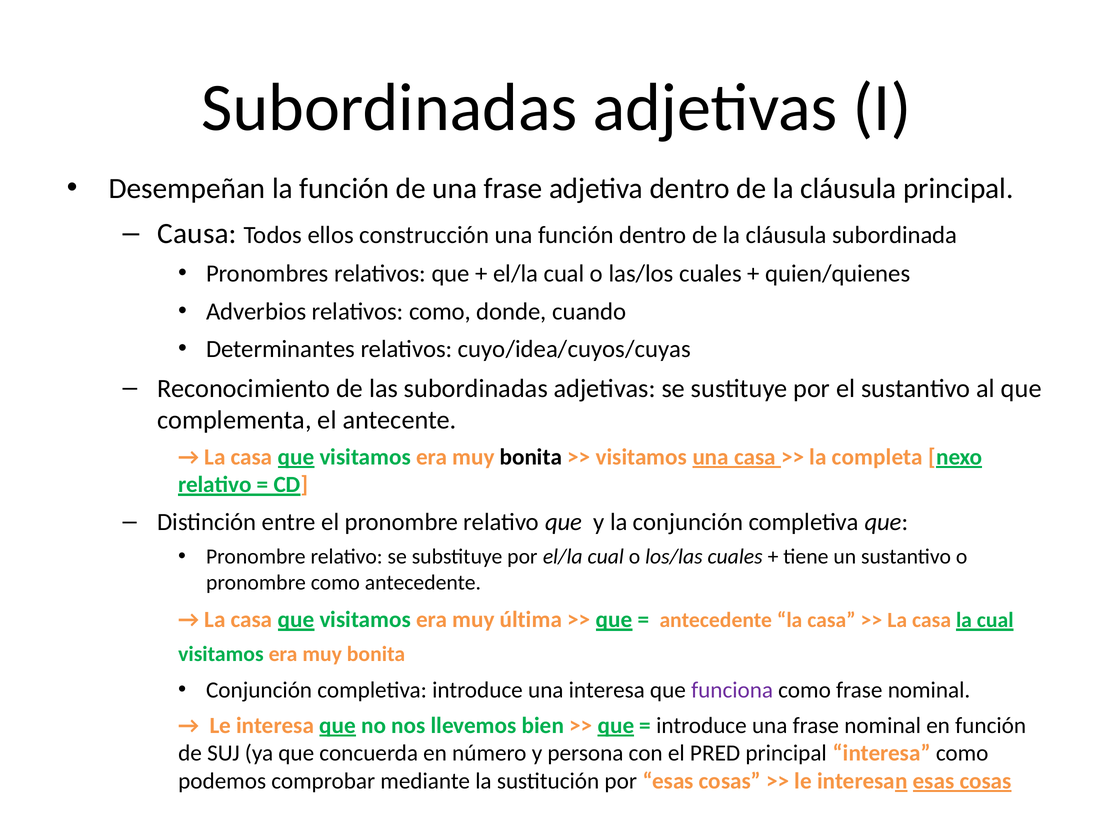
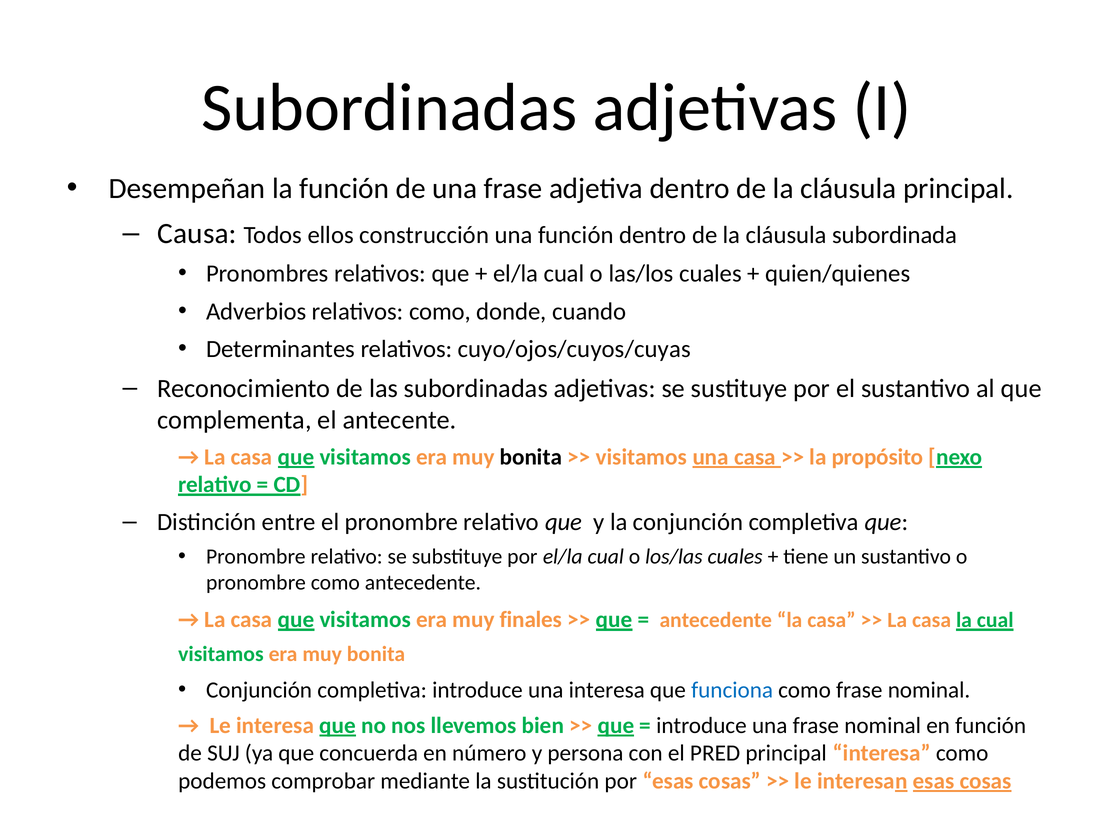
cuyo/idea/cuyos/cuyas: cuyo/idea/cuyos/cuyas -> cuyo/ojos/cuyos/cuyas
completa: completa -> propósito
última: última -> finales
funciona colour: purple -> blue
